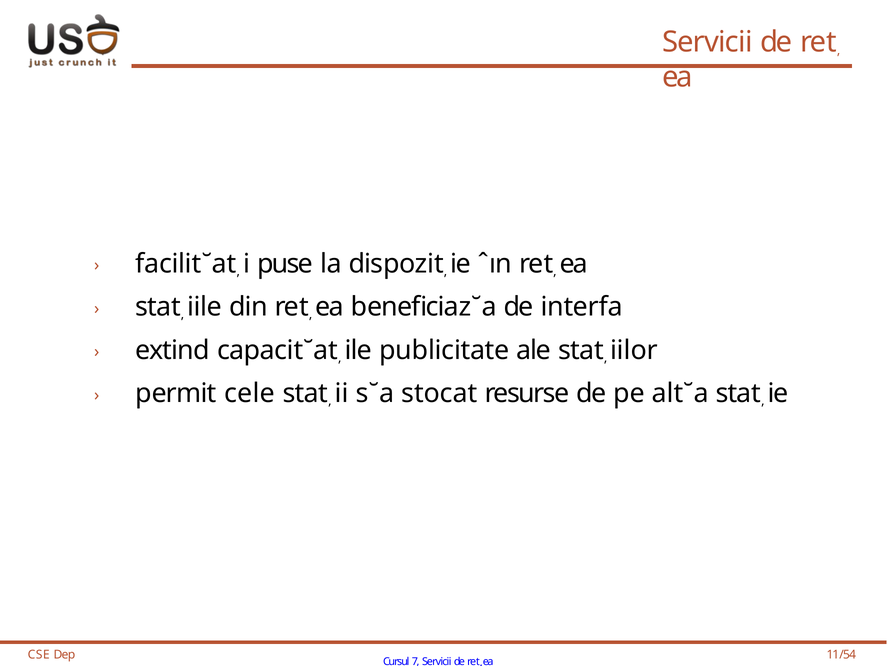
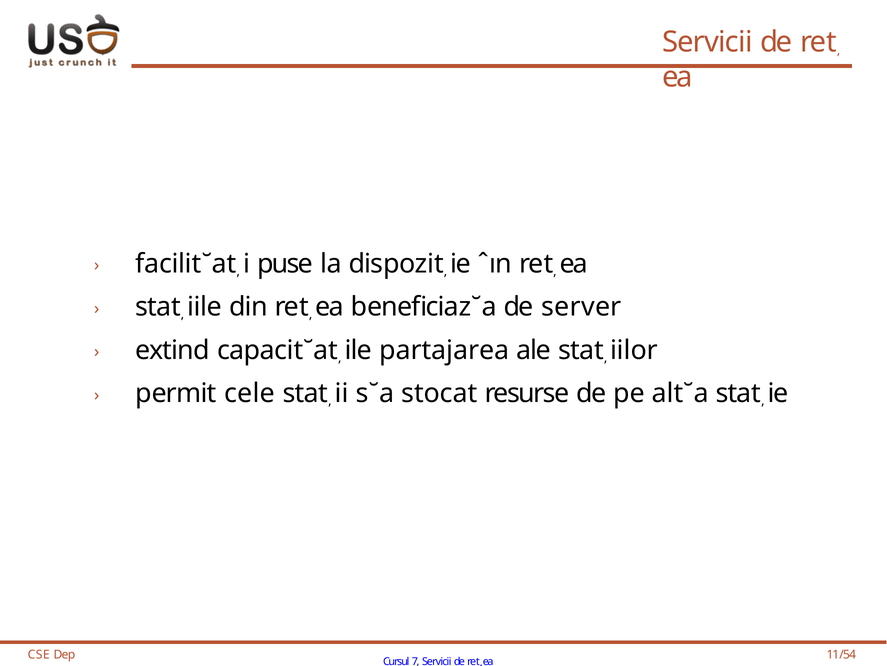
interfa: interfa -> server
publicitate: publicitate -> partajarea
